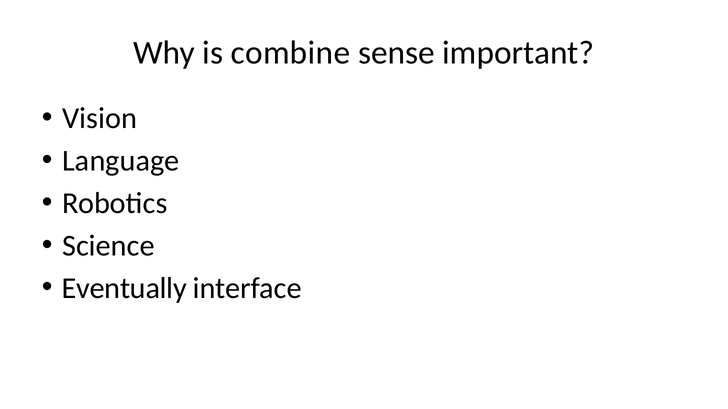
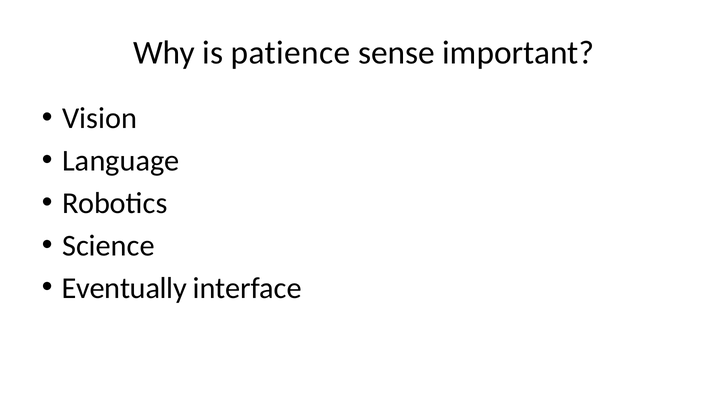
combine: combine -> patience
